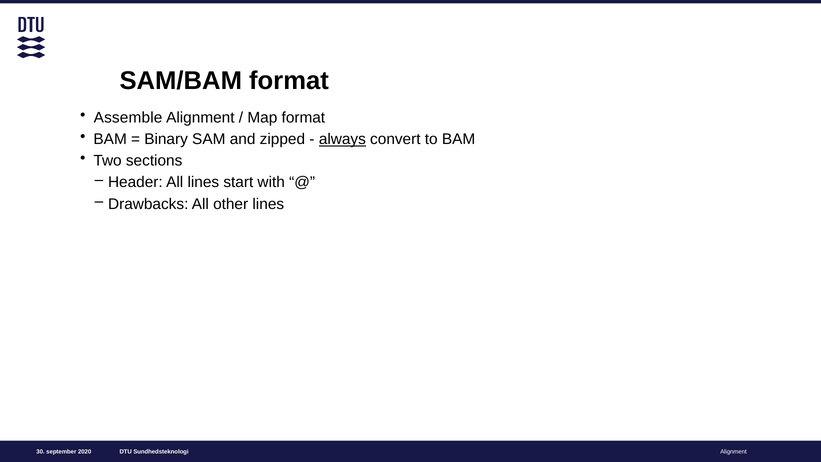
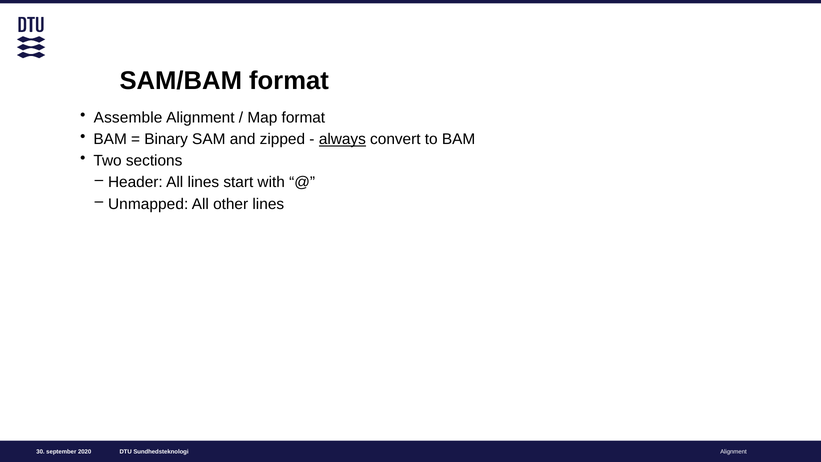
Drawbacks: Drawbacks -> Unmapped
